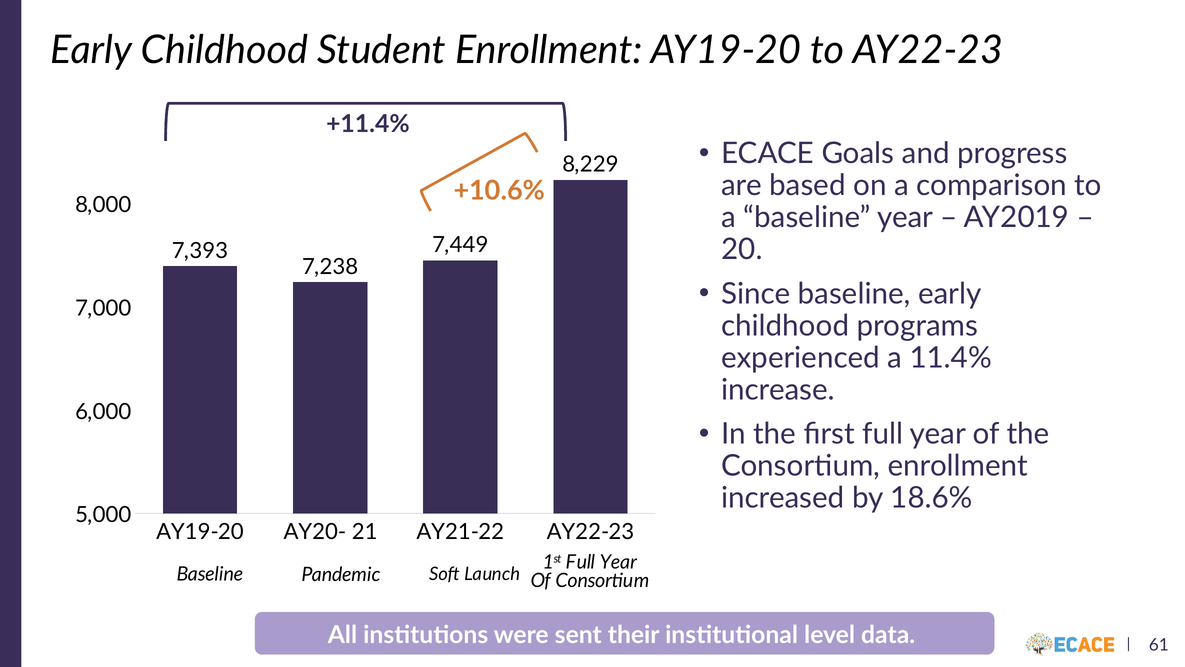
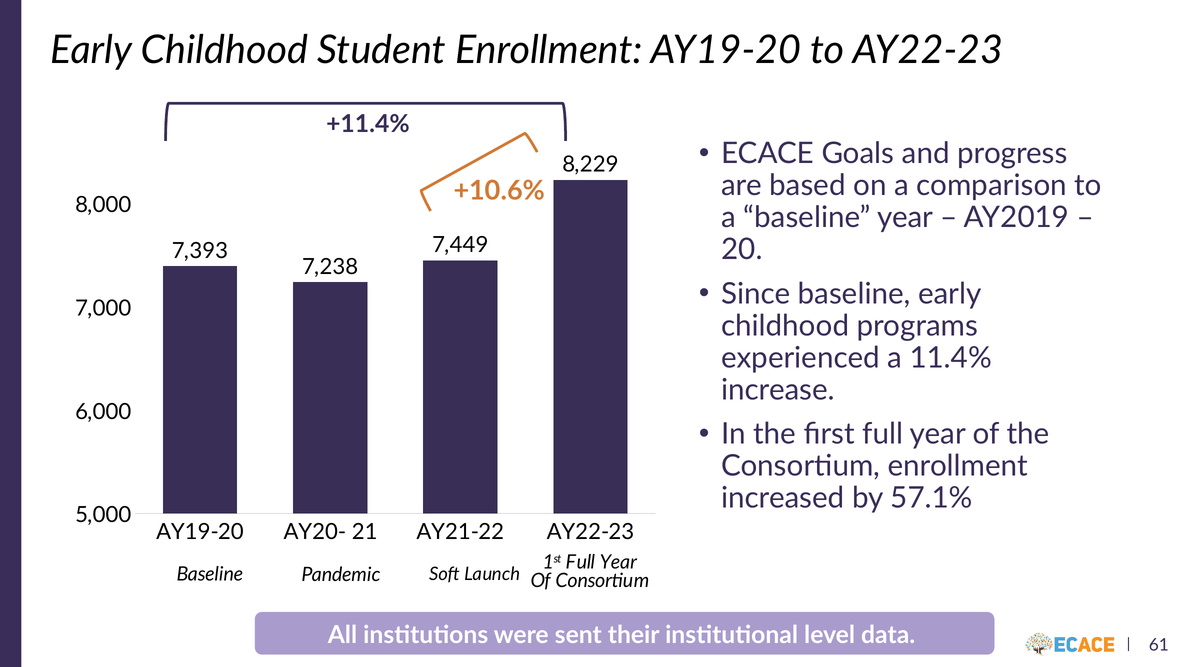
18.6%: 18.6% -> 57.1%
